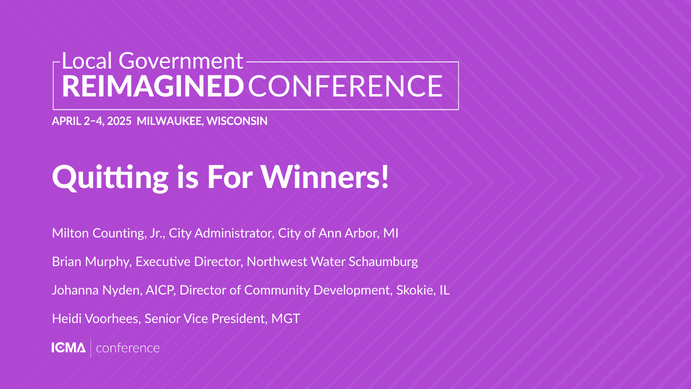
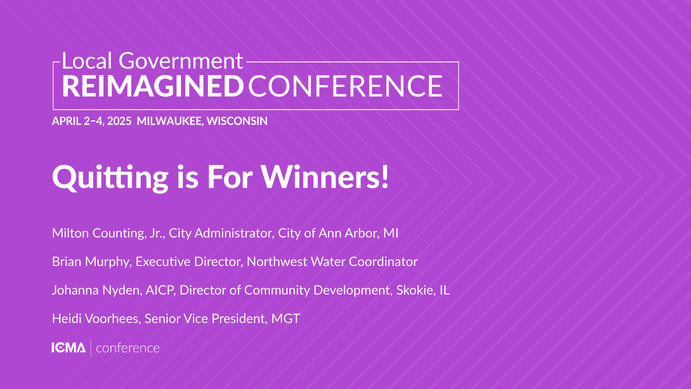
Schaumburg: Schaumburg -> Coordinator
